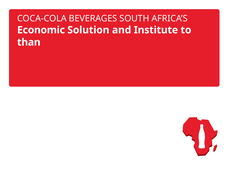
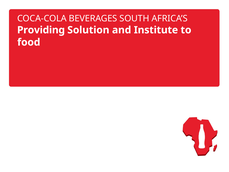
Economic: Economic -> Providing
than: than -> food
